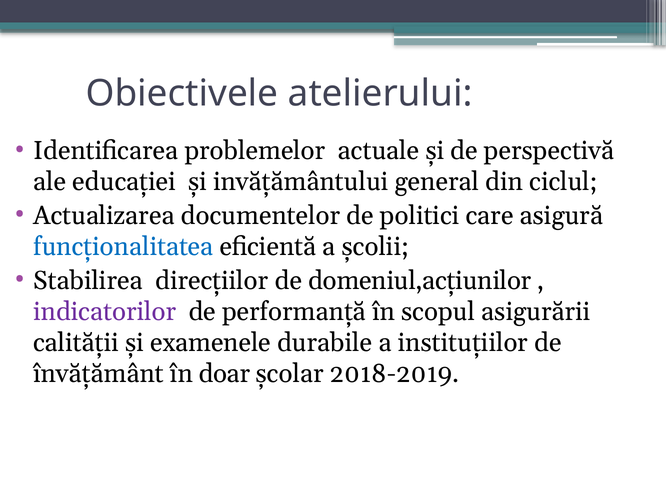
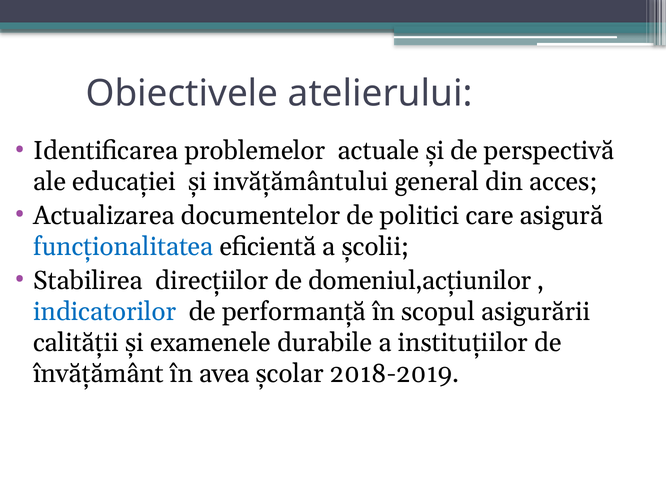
ciclul: ciclul -> acces
indicatorilor colour: purple -> blue
doar: doar -> avea
